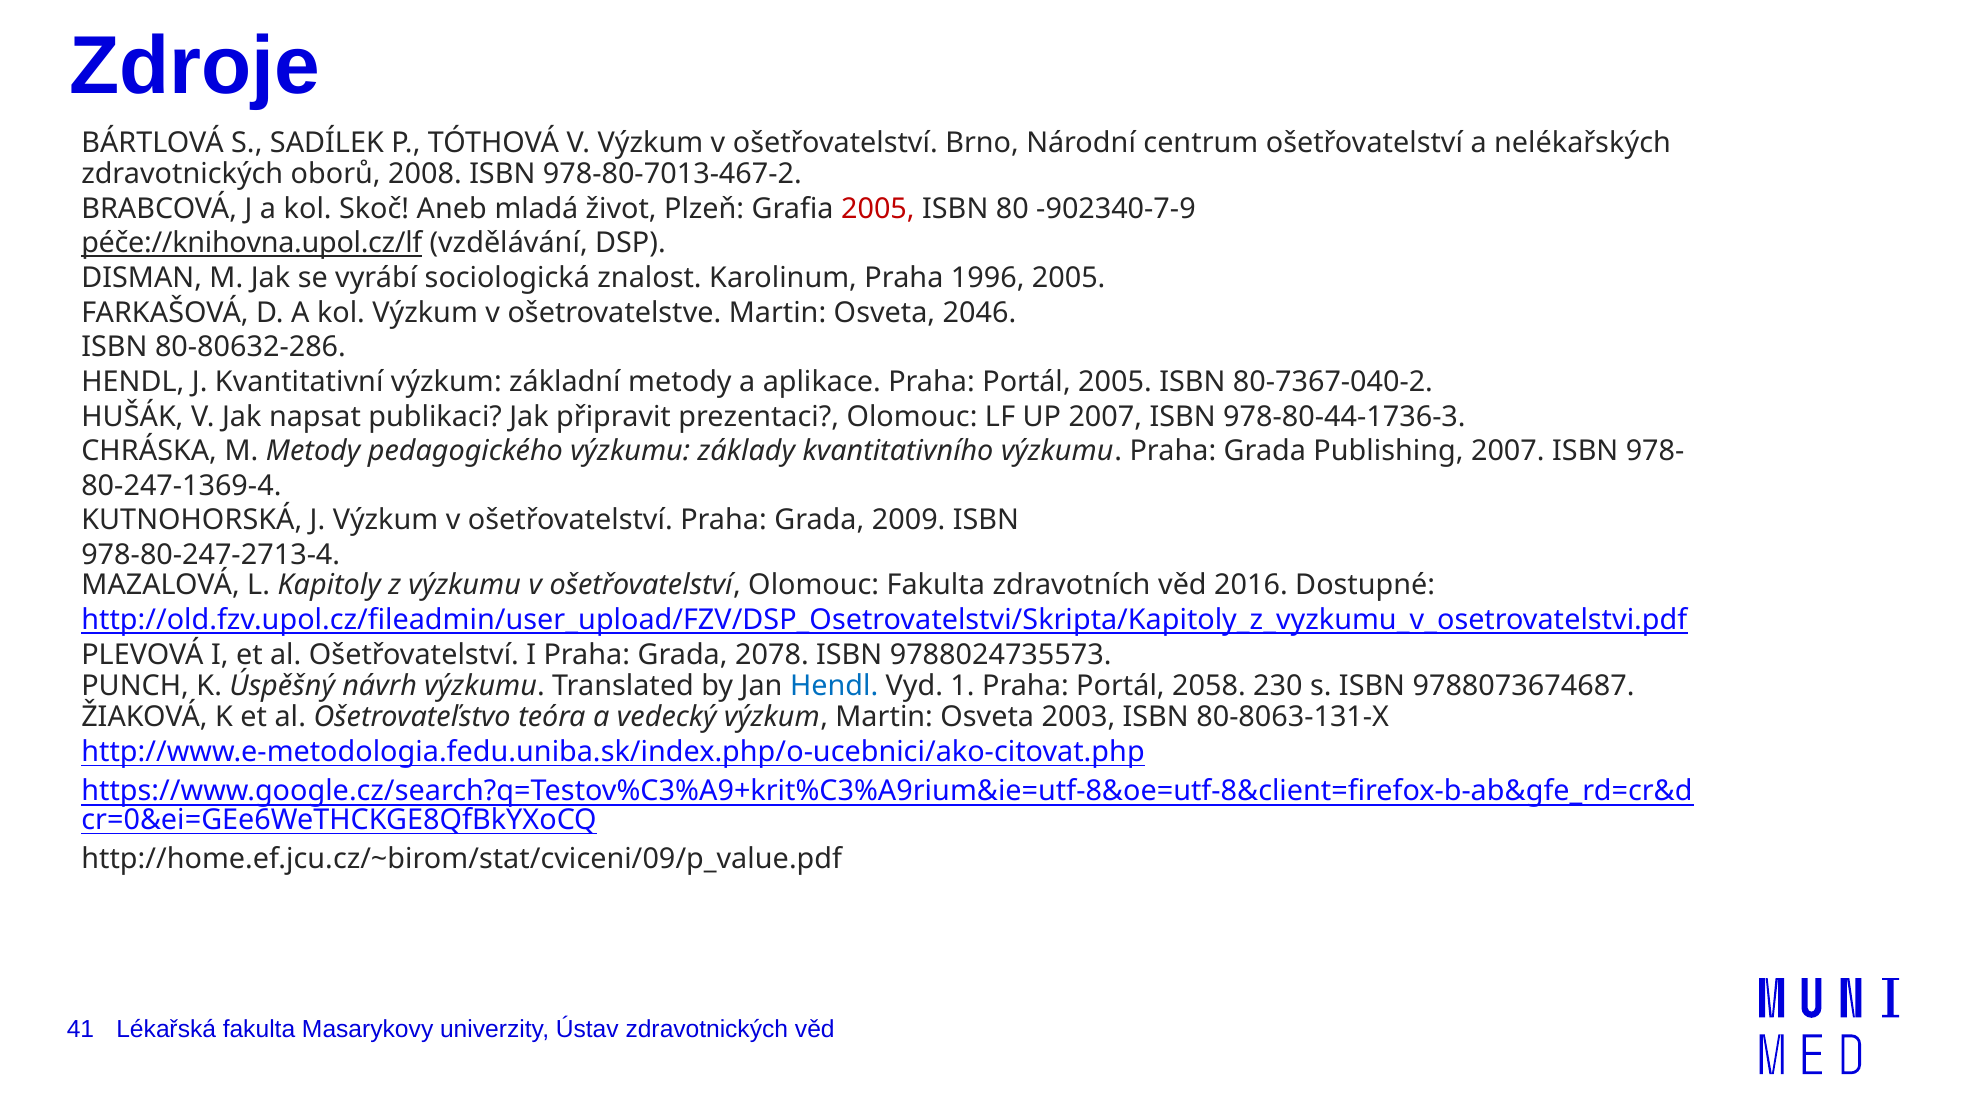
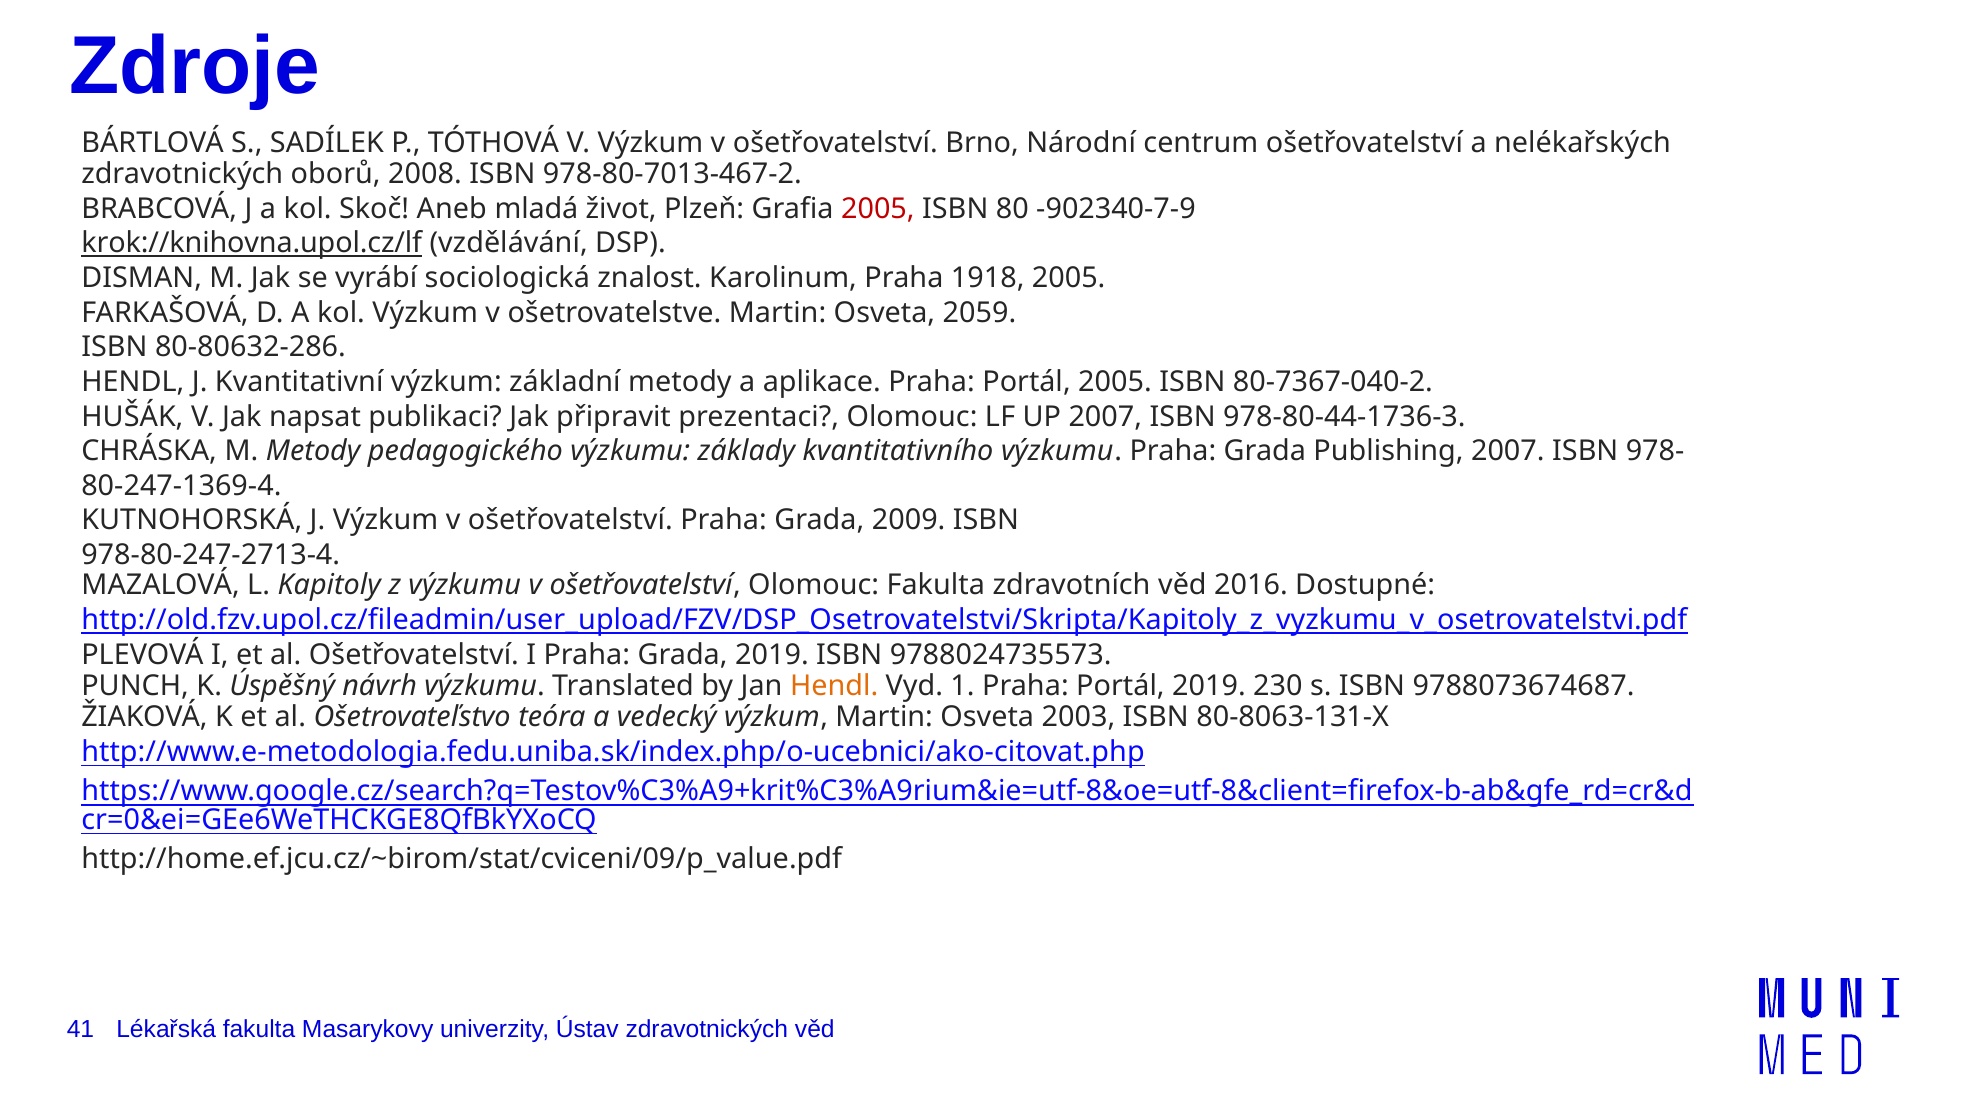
péče://knihovna.upol.cz/lf: péče://knihovna.upol.cz/lf -> krok://knihovna.upol.cz/lf
1996: 1996 -> 1918
2046: 2046 -> 2059
Grada 2078: 2078 -> 2019
Hendl at (834, 686) colour: blue -> orange
Portál 2058: 2058 -> 2019
